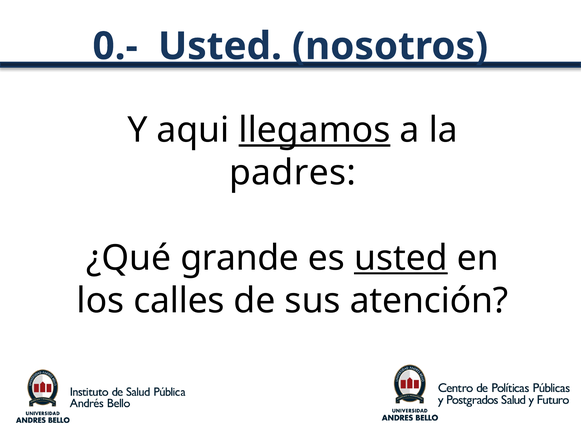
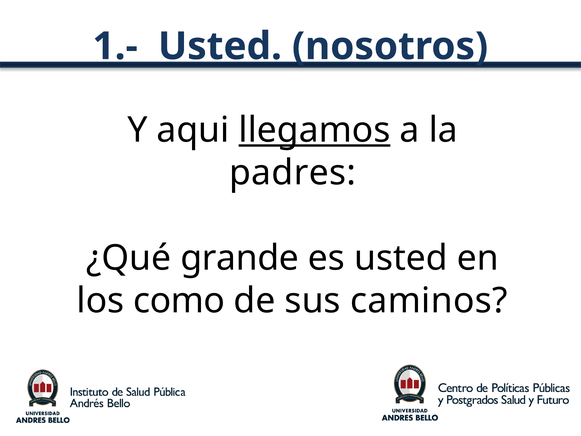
0.-: 0.- -> 1.-
usted at (401, 258) underline: present -> none
calles: calles -> como
atención: atención -> caminos
